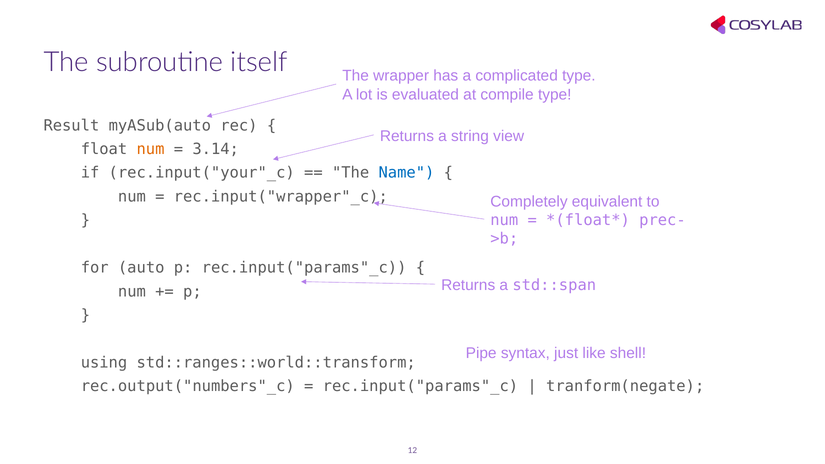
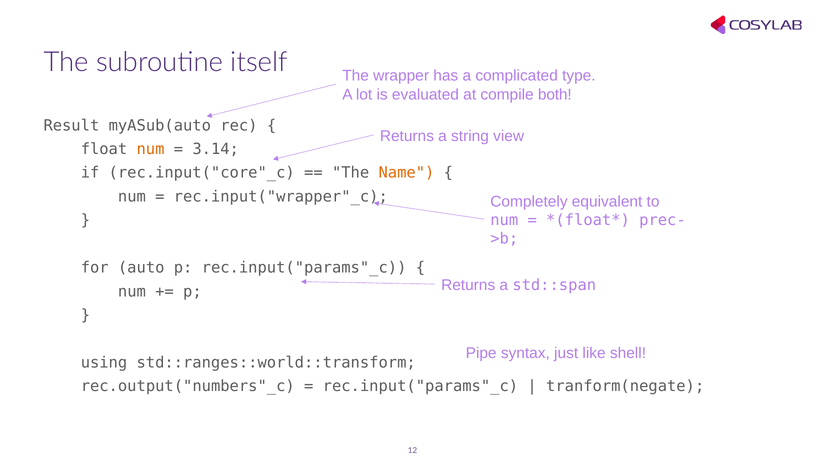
compile type: type -> both
rec.input("your"_c: rec.input("your"_c -> rec.input("core"_c
Name colour: blue -> orange
